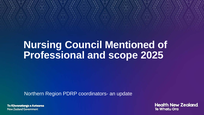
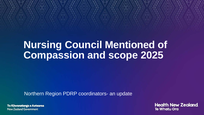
Professional: Professional -> Compassion
